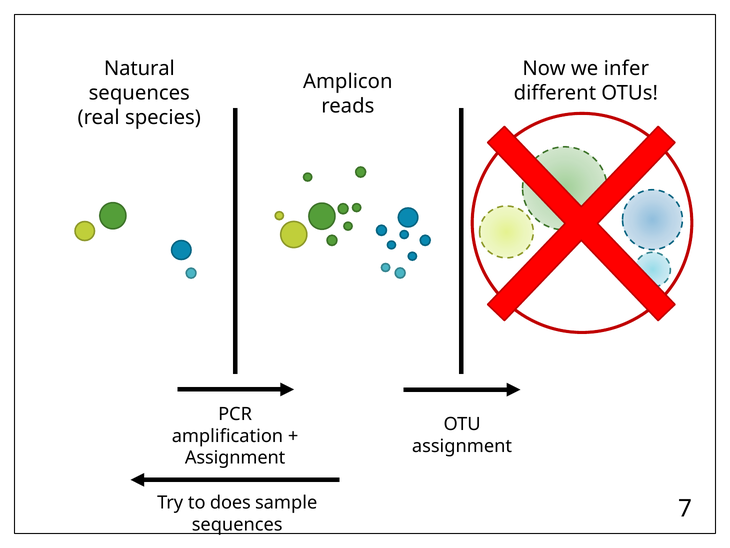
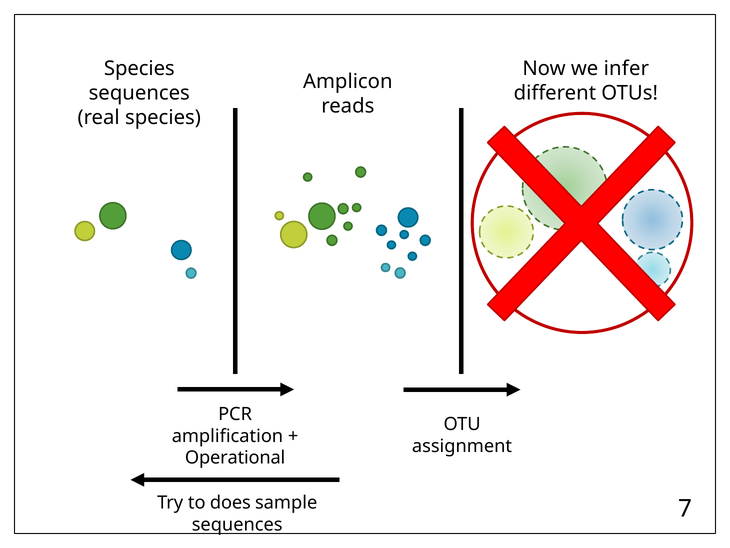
Natural at (139, 69): Natural -> Species
Assignment at (235, 458): Assignment -> Operational
